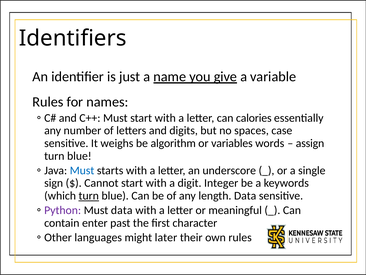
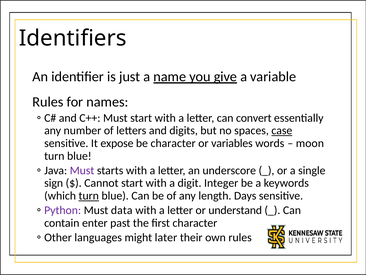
calories: calories -> convert
case underline: none -> present
weighs: weighs -> expose
be algorithm: algorithm -> character
assign: assign -> moon
Must at (82, 170) colour: blue -> purple
length Data: Data -> Days
meaningful: meaningful -> understand
